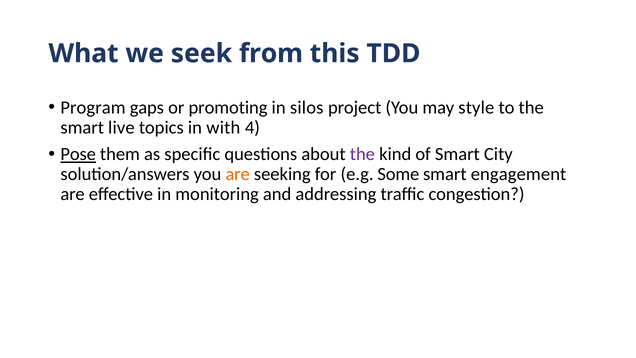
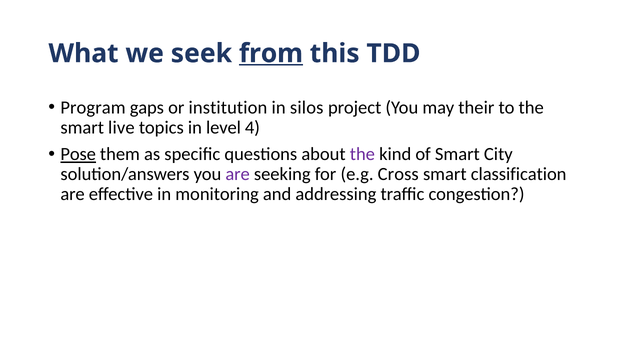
from underline: none -> present
promoting: promoting -> institution
style: style -> their
with: with -> level
are at (238, 174) colour: orange -> purple
Some: Some -> Cross
engagement: engagement -> classification
